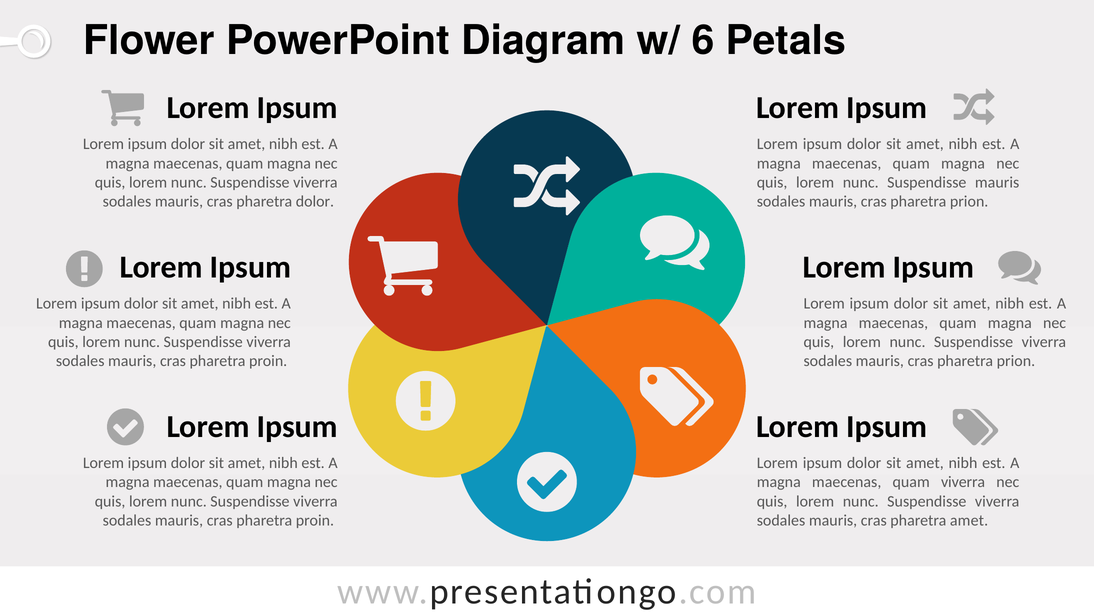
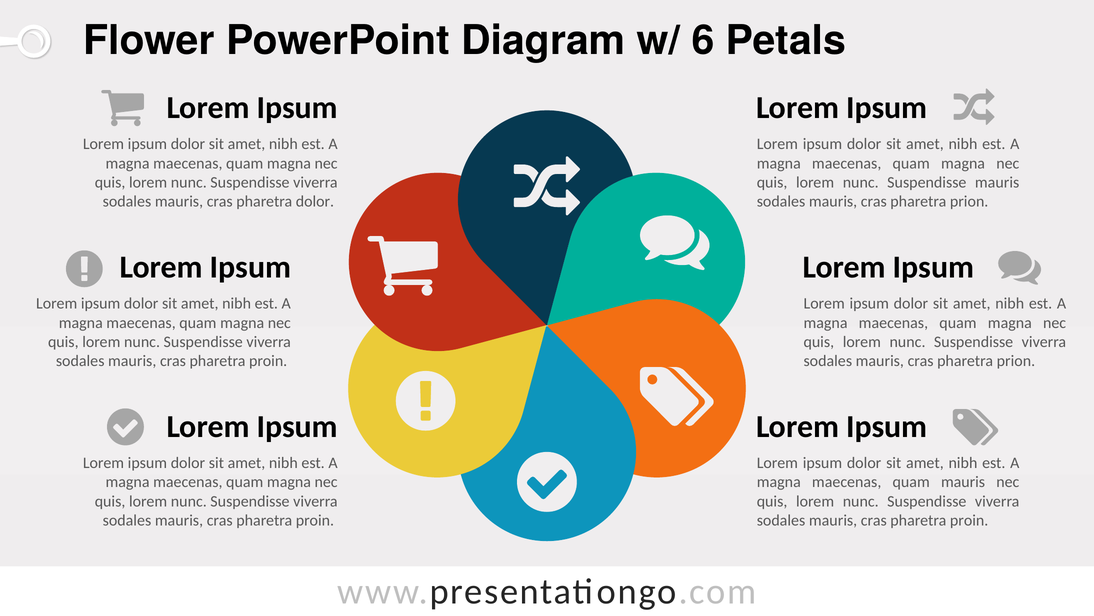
quam viverra: viverra -> mauris
amet at (969, 520): amet -> proin
